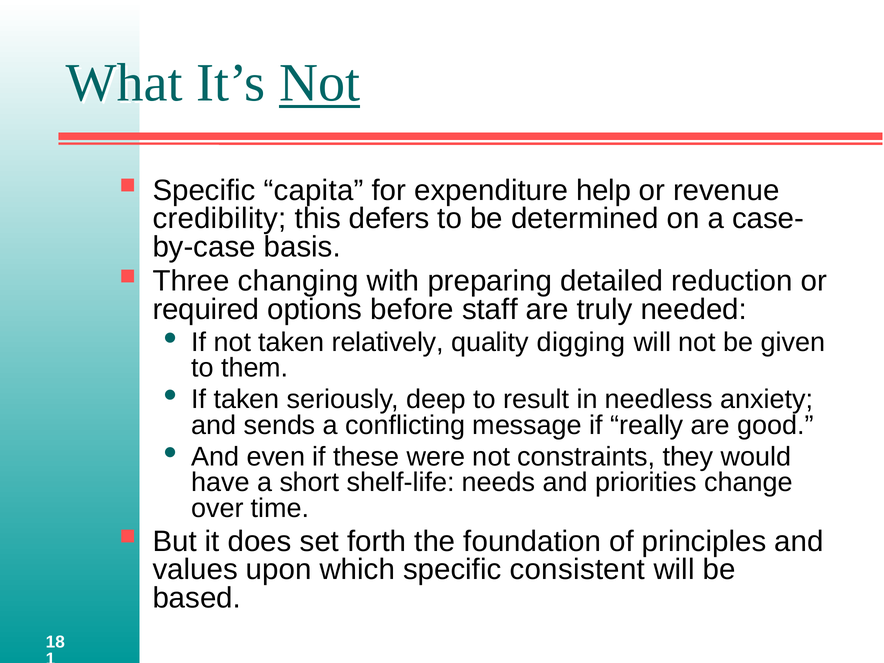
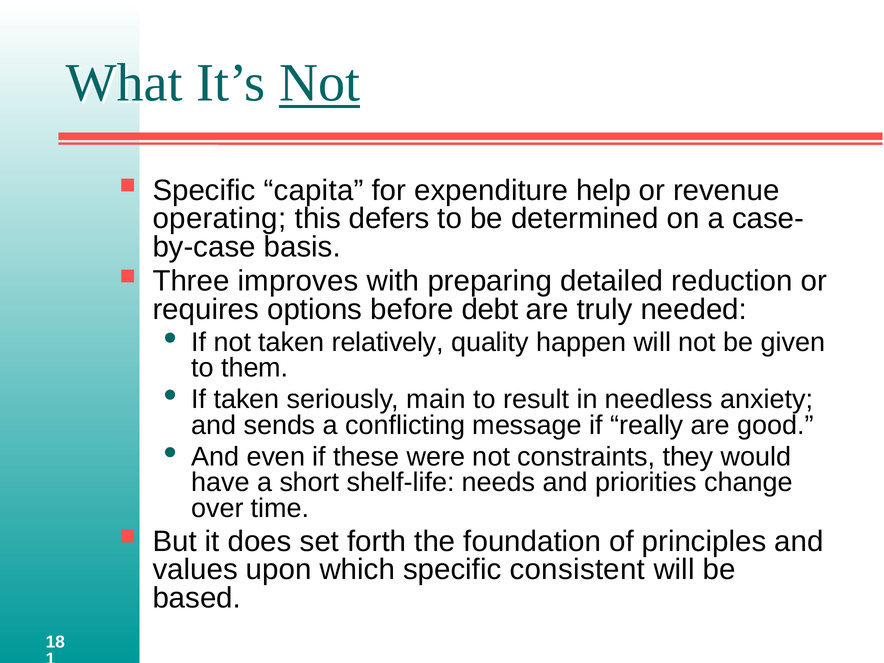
credibility: credibility -> operating
changing: changing -> improves
required: required -> requires
staff: staff -> debt
digging: digging -> happen
deep: deep -> main
